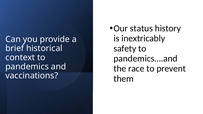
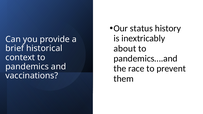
safety: safety -> about
